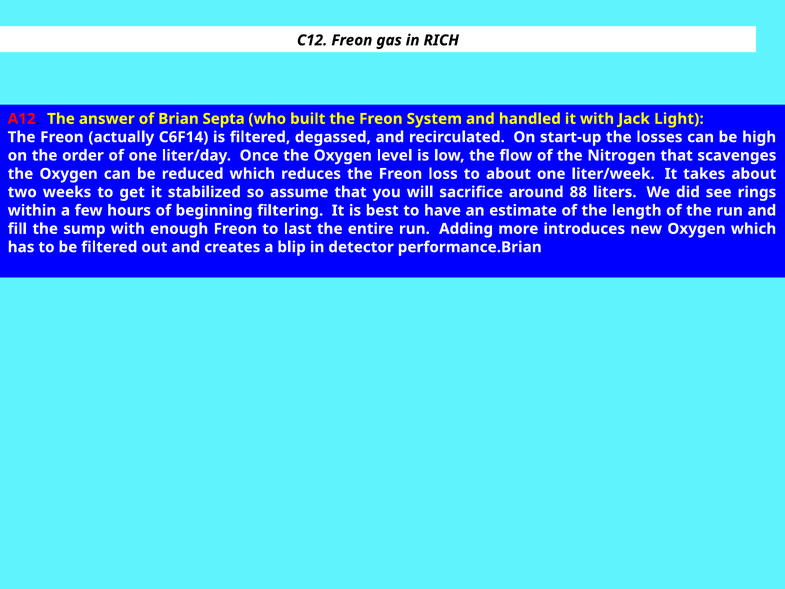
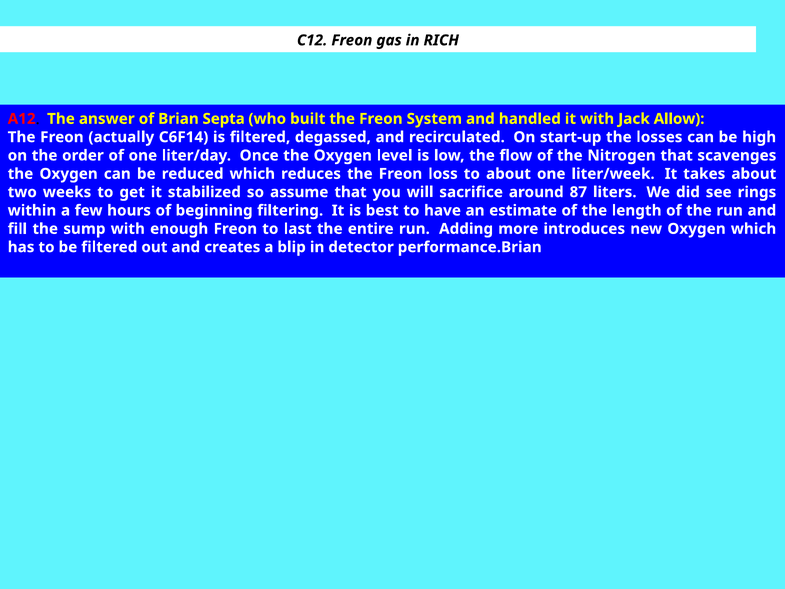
Light: Light -> Allow
88: 88 -> 87
